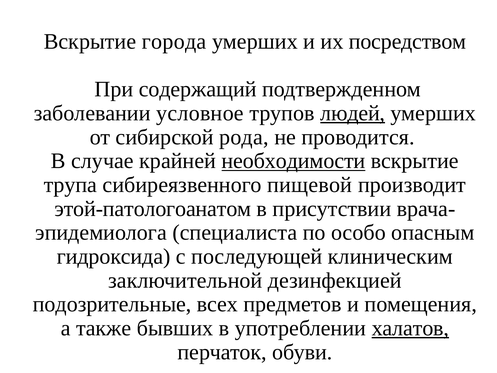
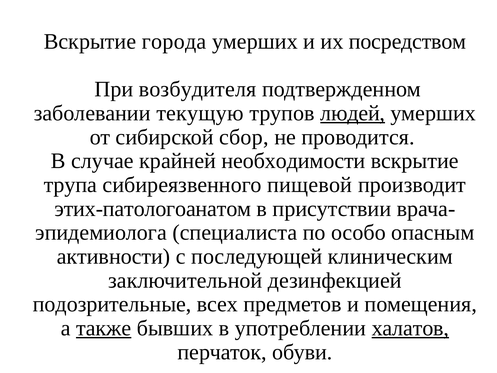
содержащий: содержащий -> возбудителя
условное: условное -> текущую
рода: рода -> сбор
необходимости underline: present -> none
этой-патологоанатом: этой-патологоанатом -> этих-патологоанатом
гидроксида: гидроксида -> активности
также underline: none -> present
